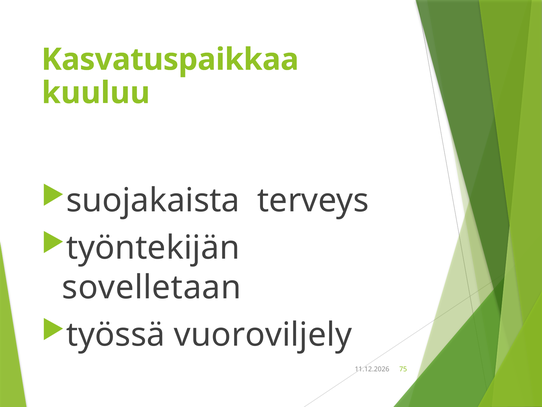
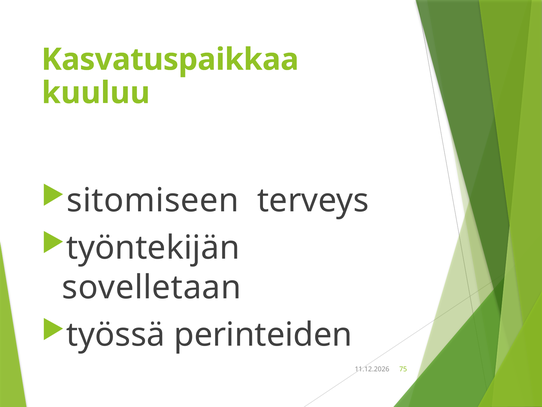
suojakaista: suojakaista -> sitomiseen
vuoroviljely: vuoroviljely -> perinteiden
